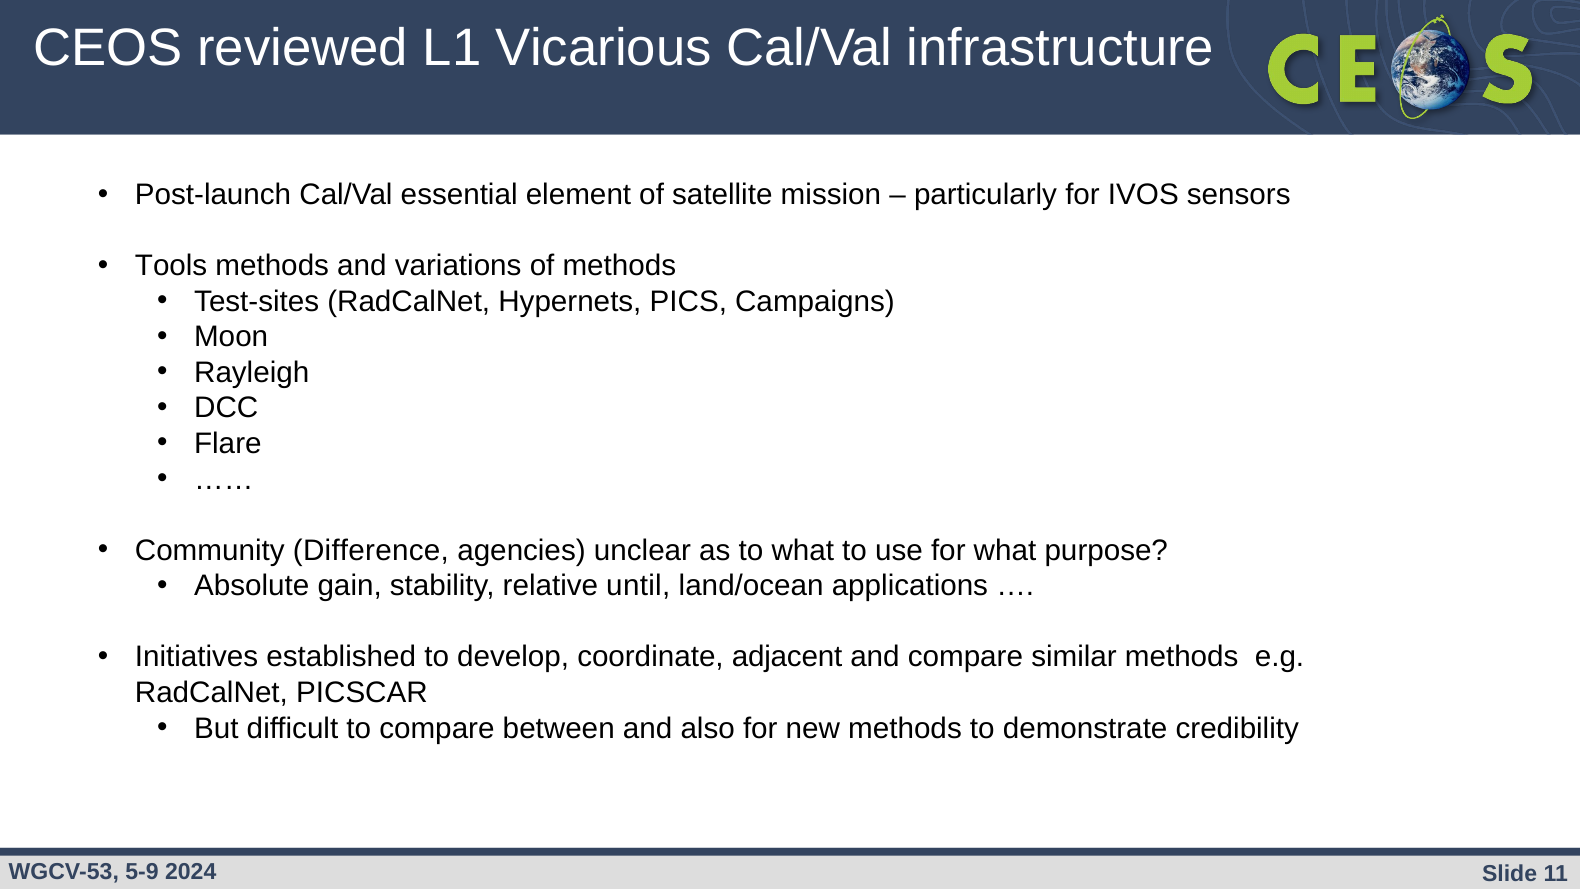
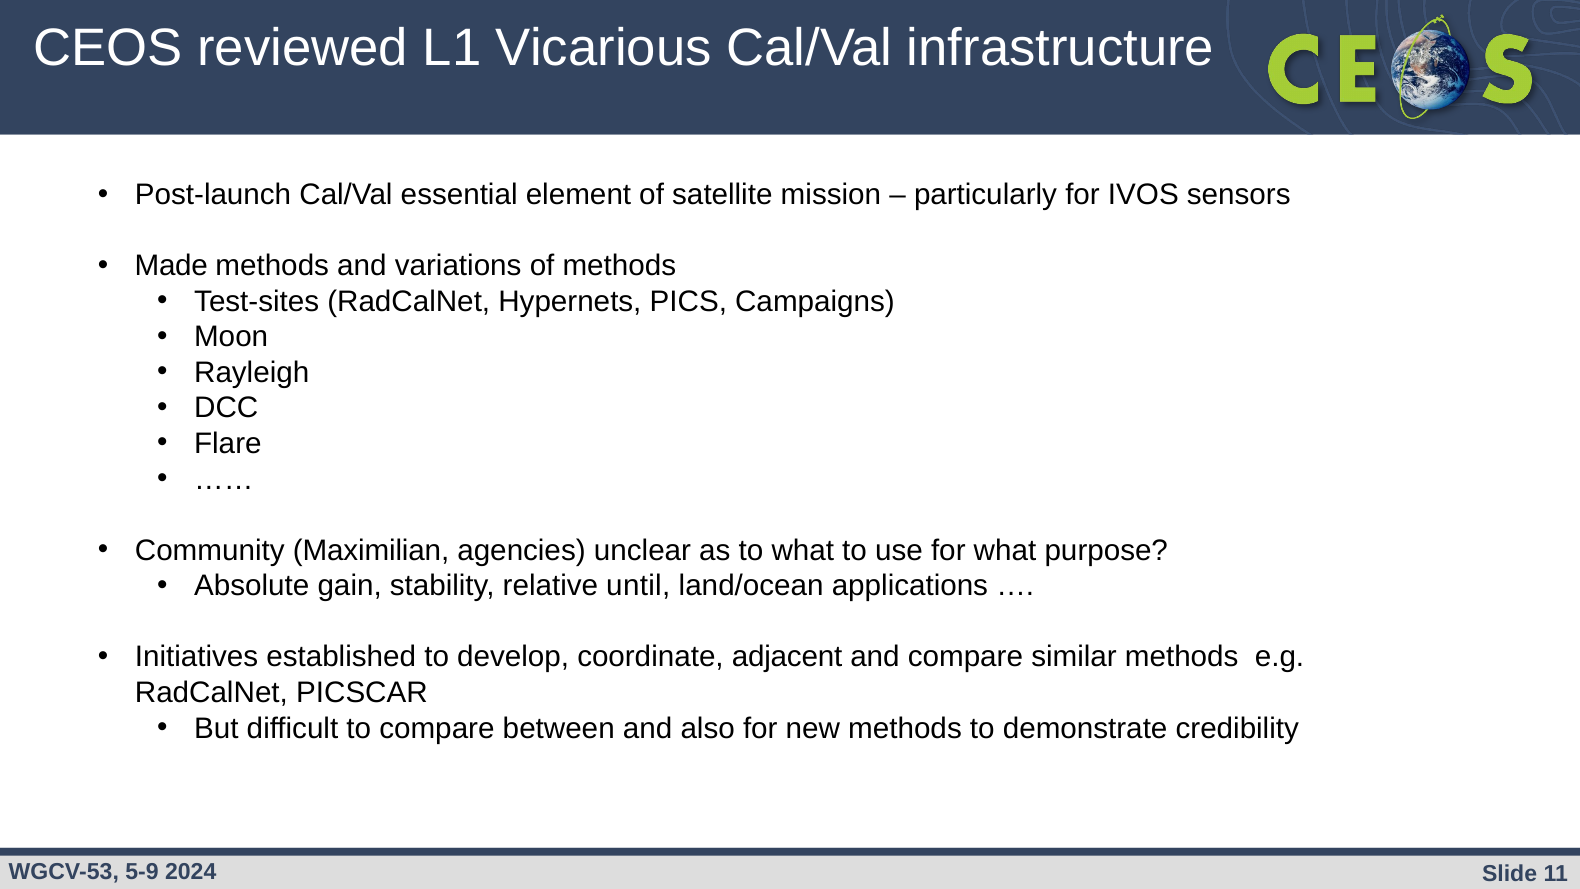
Tools: Tools -> Made
Difference: Difference -> Maximilian
